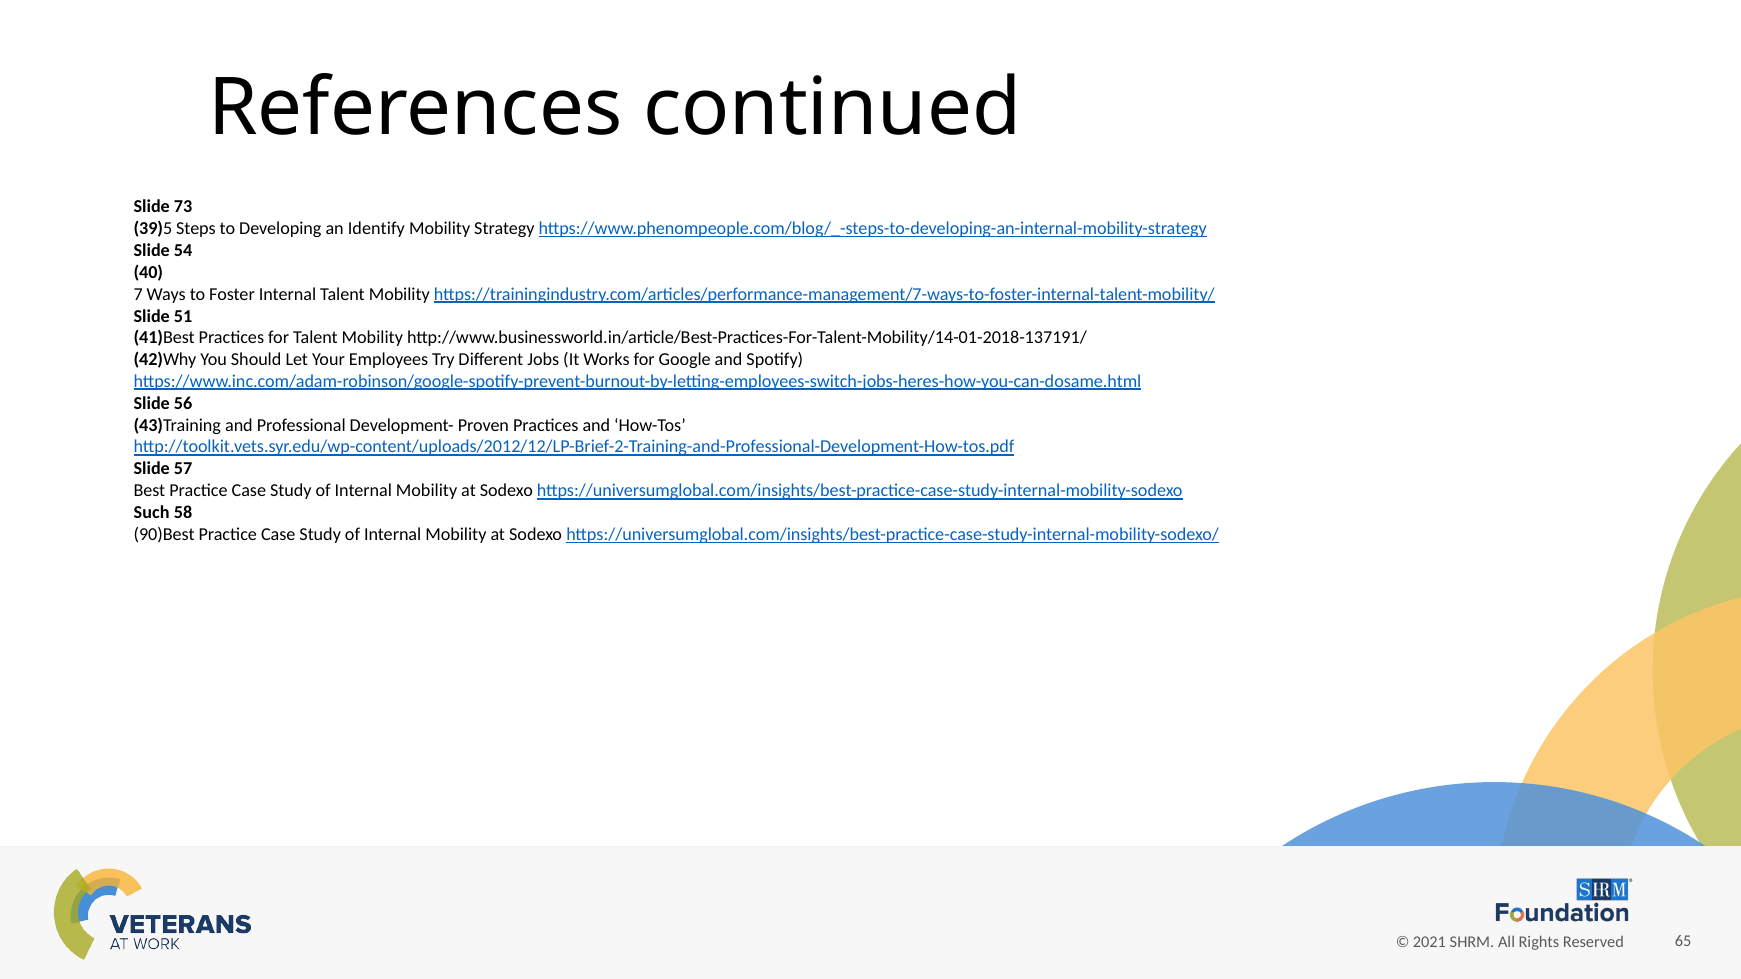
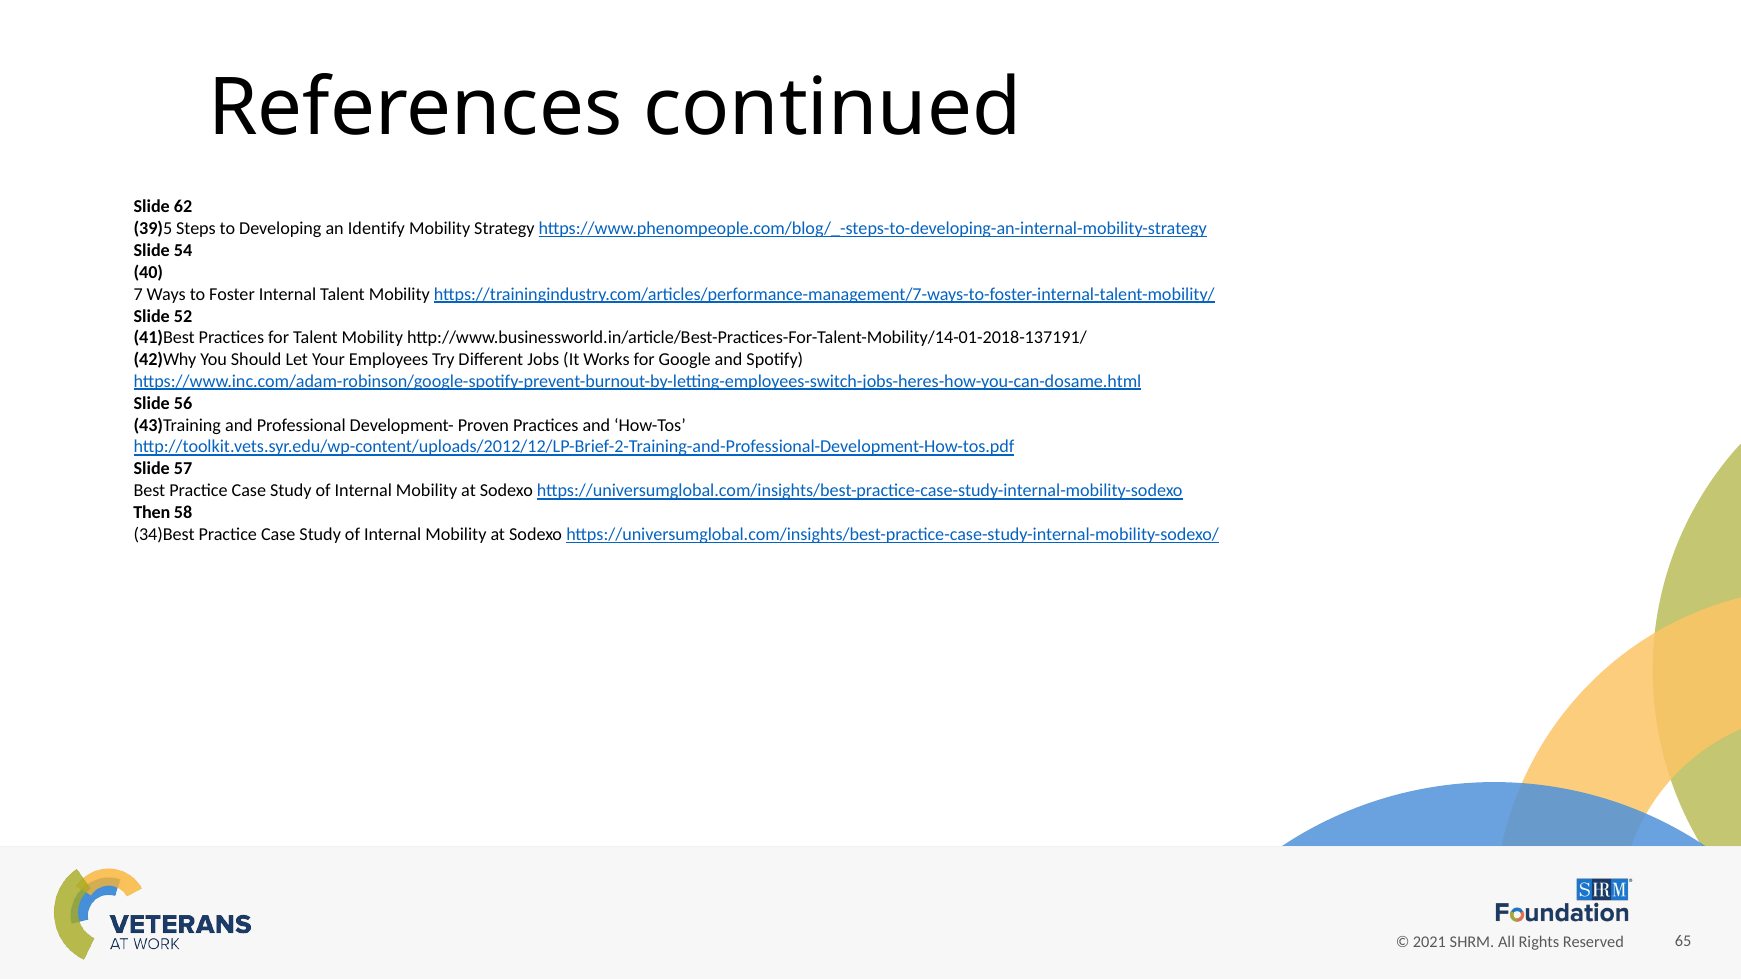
73: 73 -> 62
51: 51 -> 52
Such: Such -> Then
90)Best: 90)Best -> 34)Best
